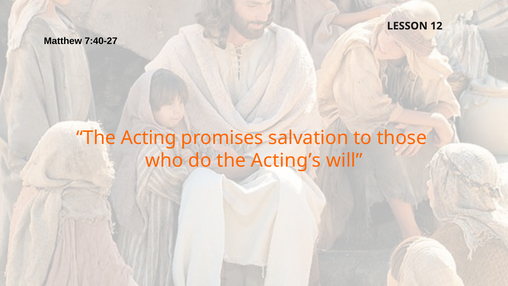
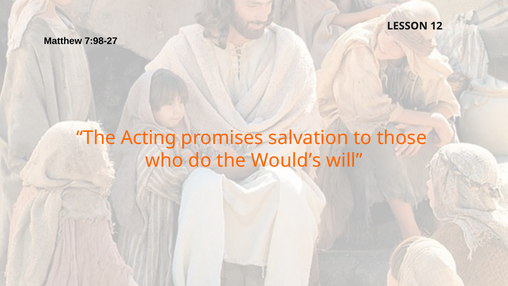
7:40-27: 7:40-27 -> 7:98-27
Acting’s: Acting’s -> Would’s
